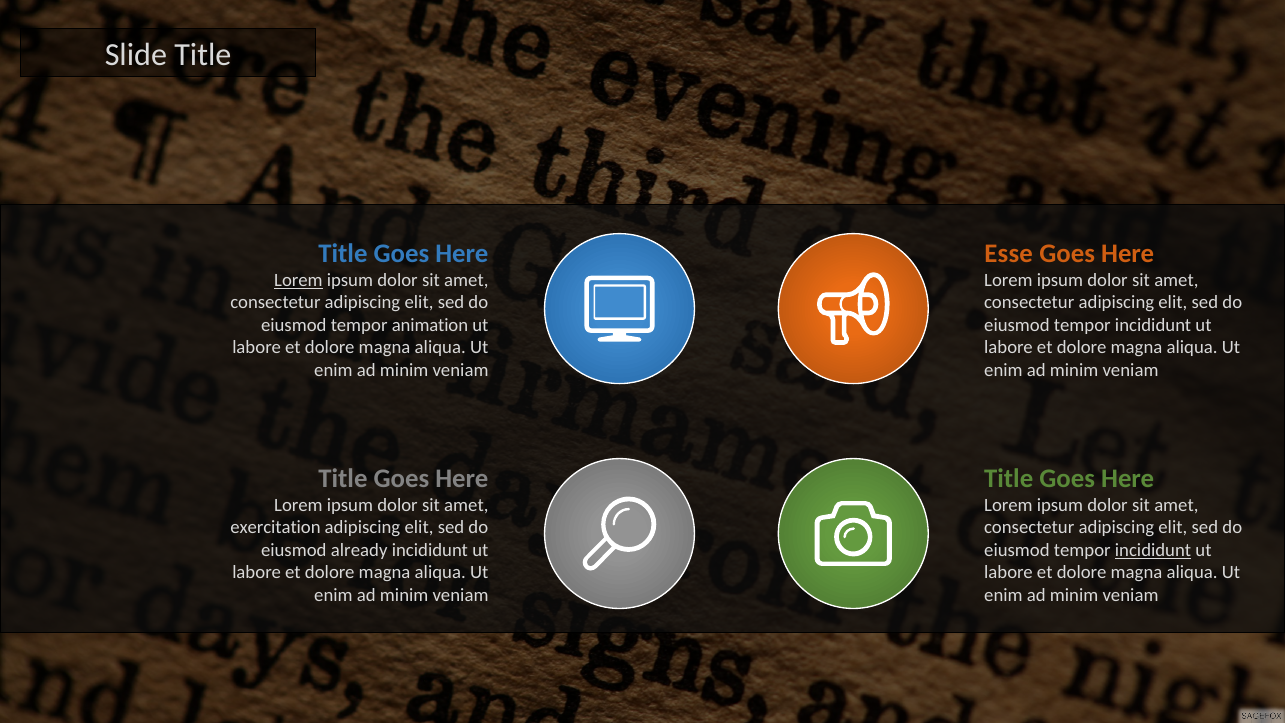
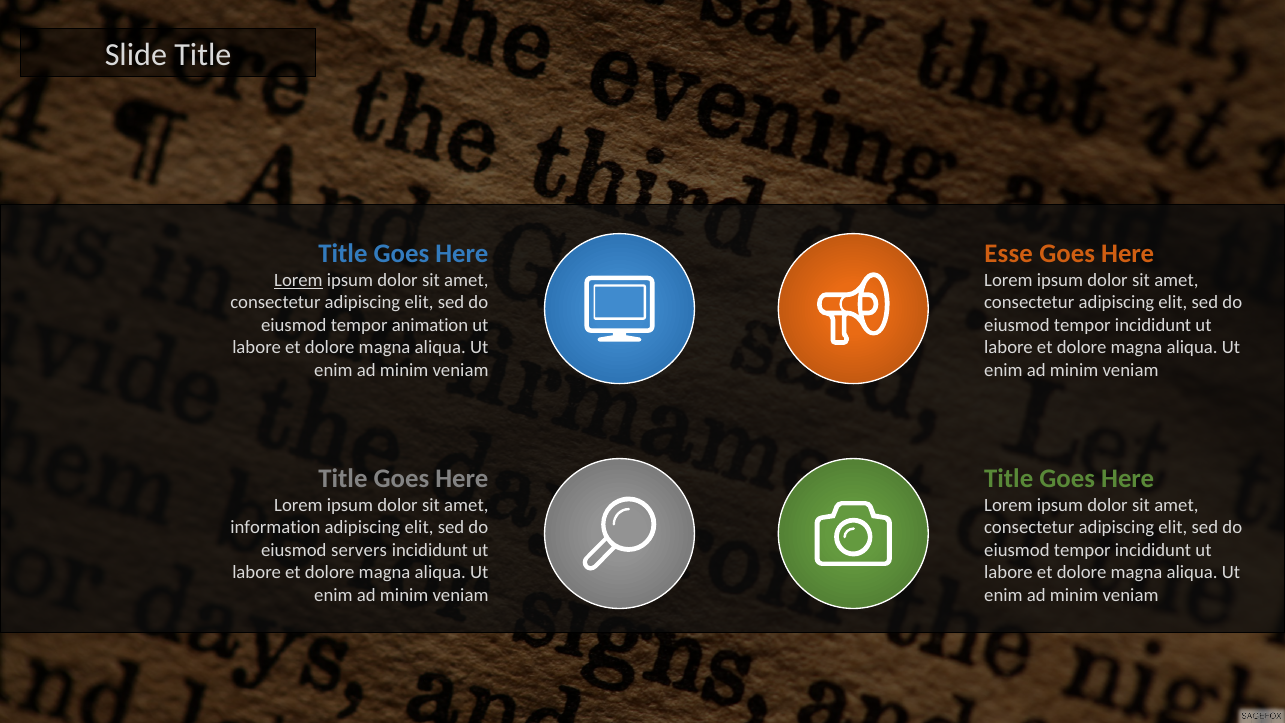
exercitation: exercitation -> information
already: already -> servers
incididunt at (1153, 550) underline: present -> none
